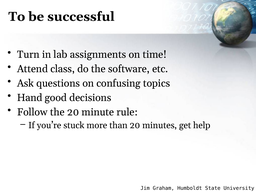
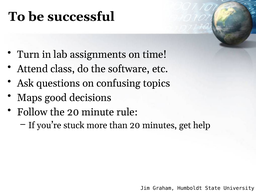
Hand: Hand -> Maps
